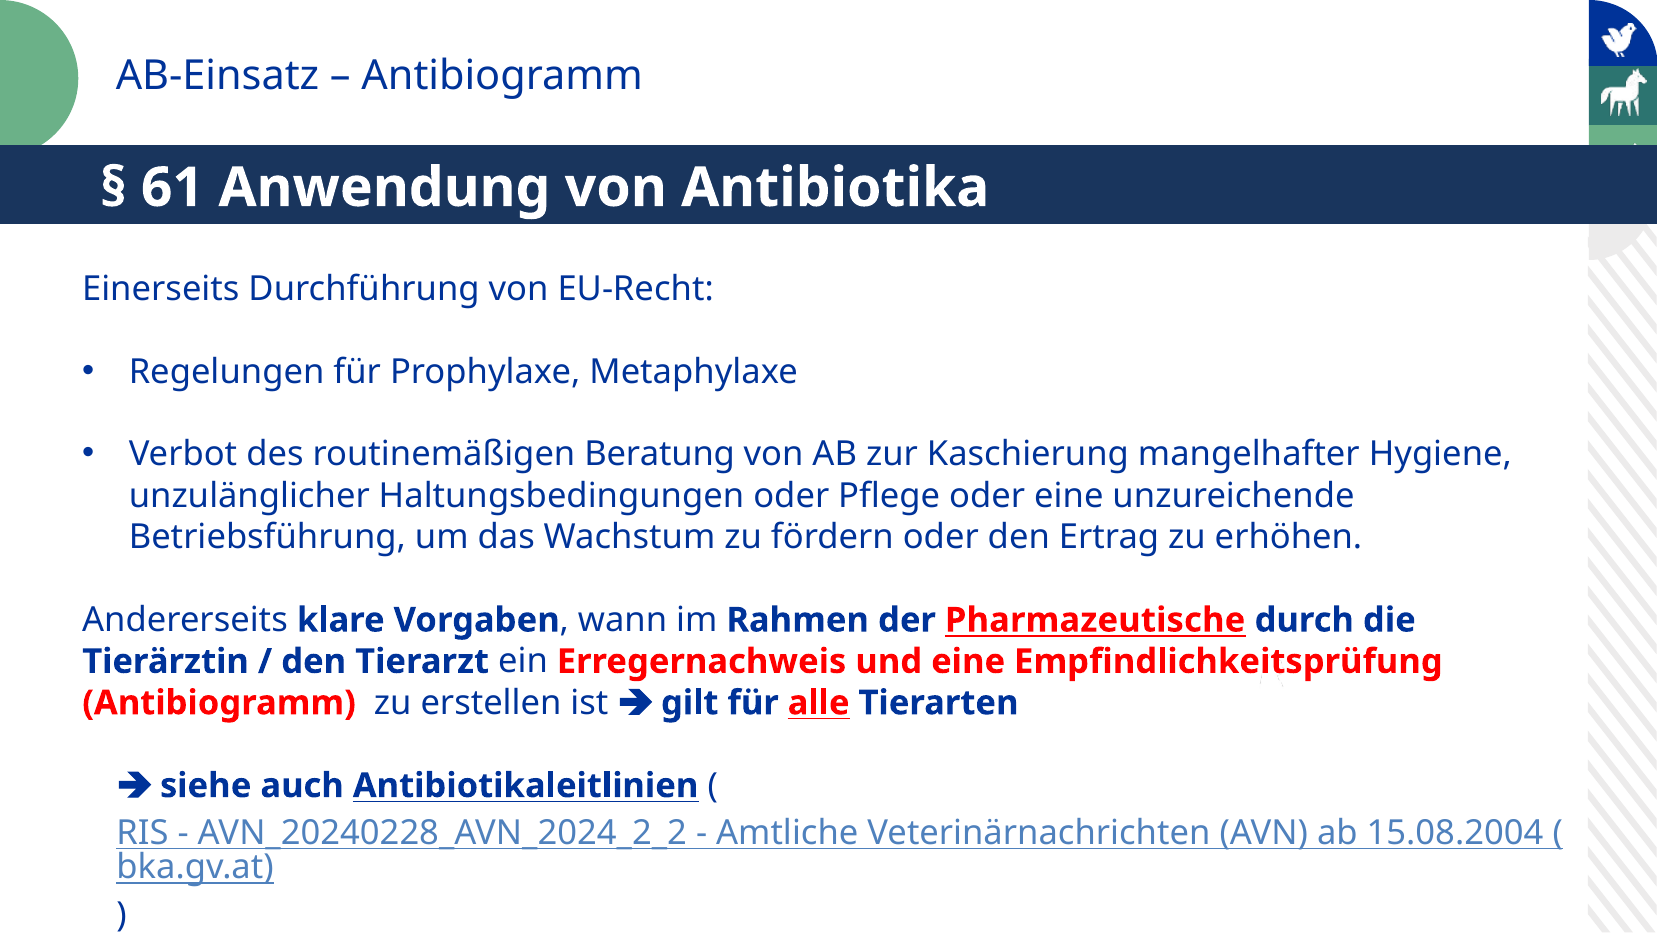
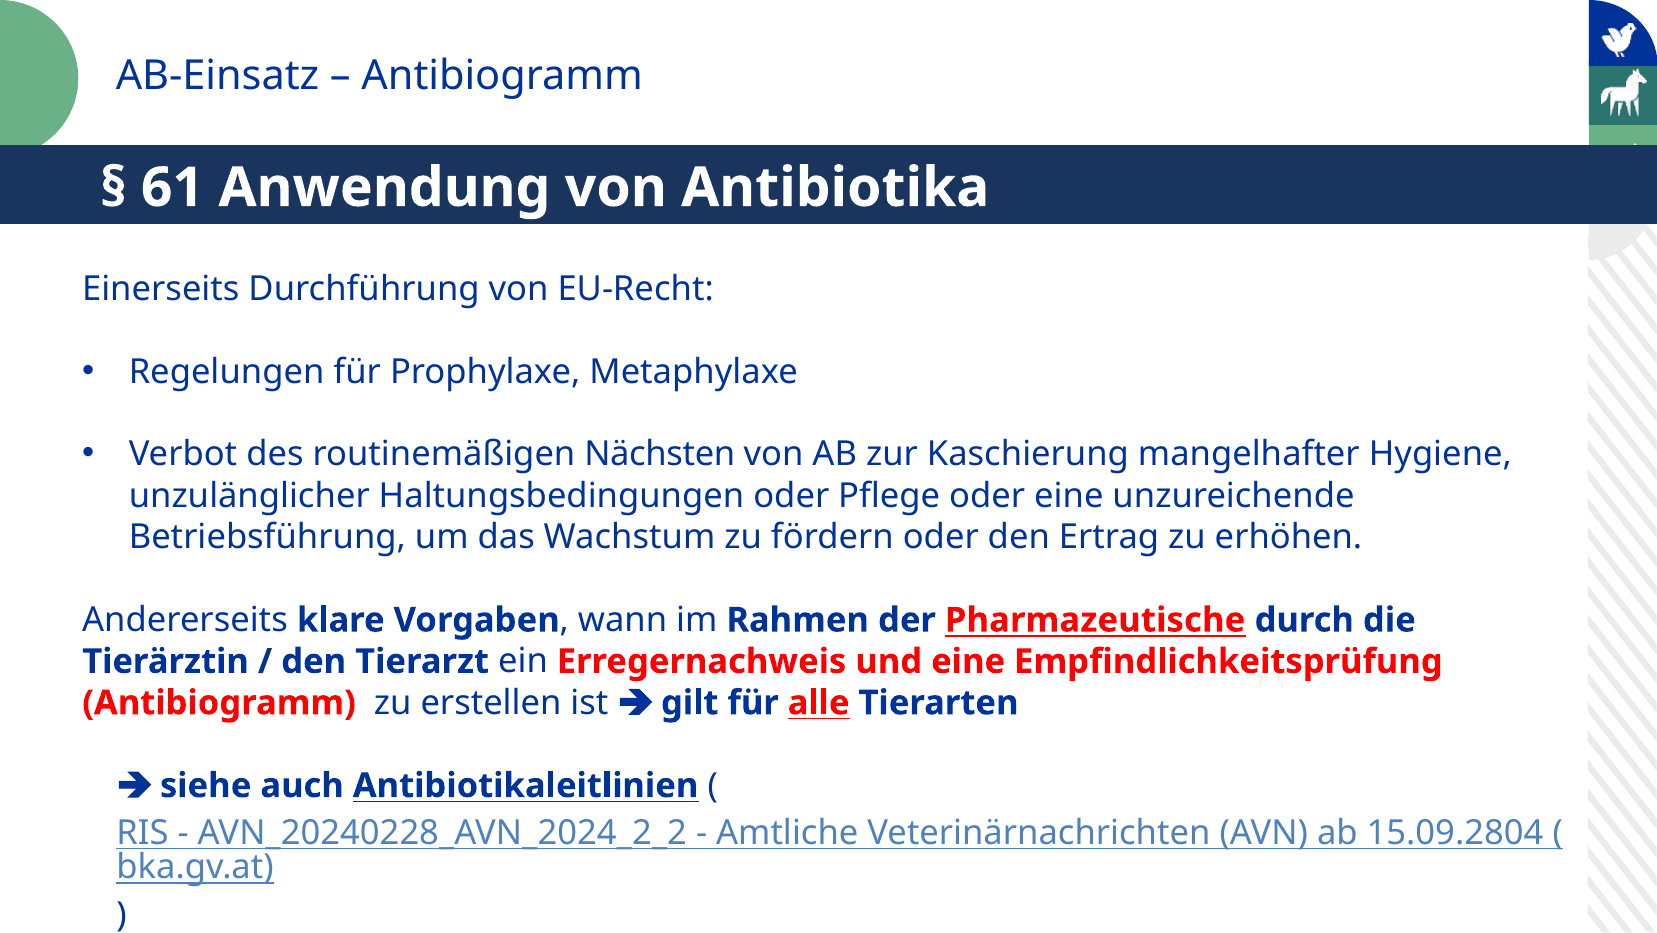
Beratung: Beratung -> Nächsten
15.08.2004: 15.08.2004 -> 15.09.2804
